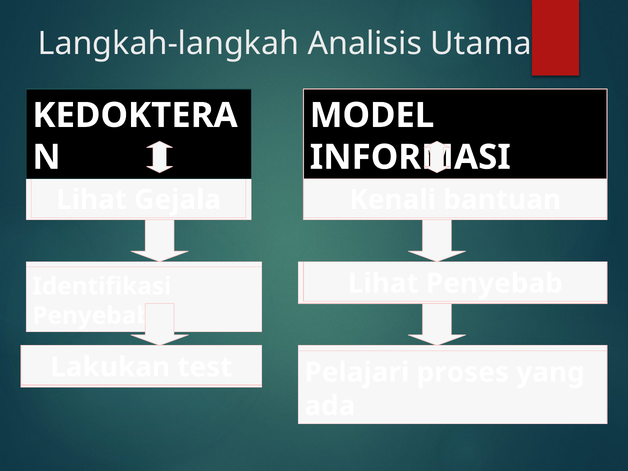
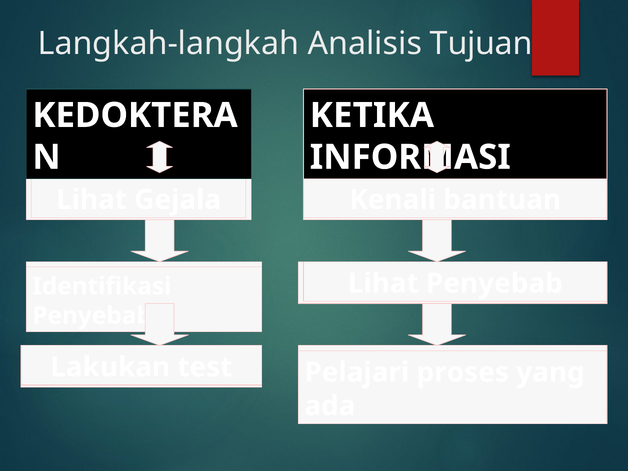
Utama: Utama -> Tujuan
MODEL: MODEL -> KETIKA
